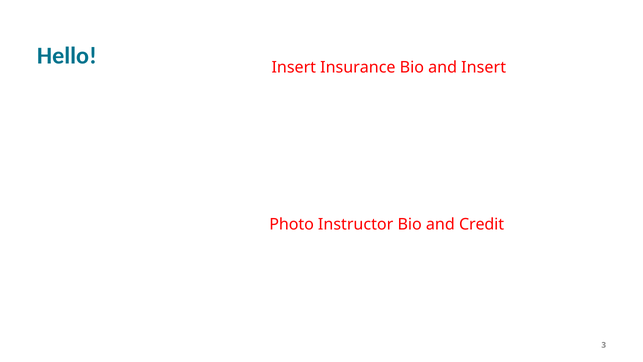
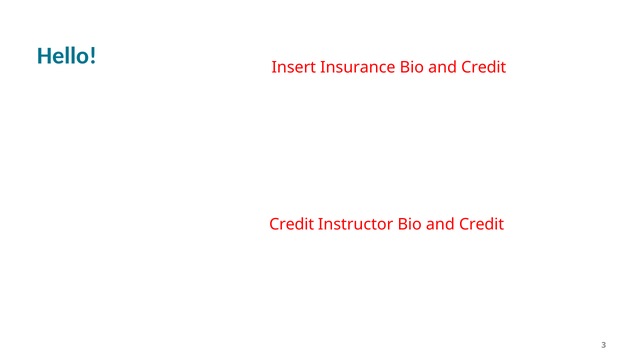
Insert at (484, 67): Insert -> Credit
Photo at (292, 224): Photo -> Credit
